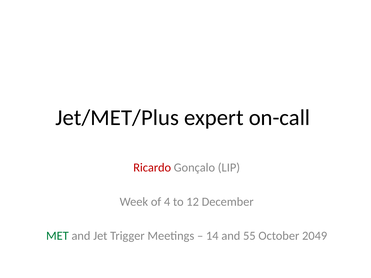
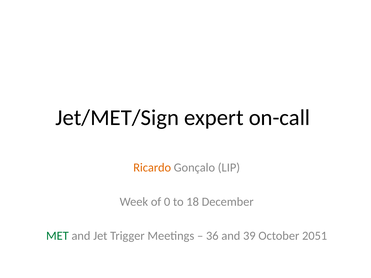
Jet/MET/Plus: Jet/MET/Plus -> Jet/MET/Sign
Ricardo colour: red -> orange
4: 4 -> 0
12: 12 -> 18
14: 14 -> 36
55: 55 -> 39
2049: 2049 -> 2051
